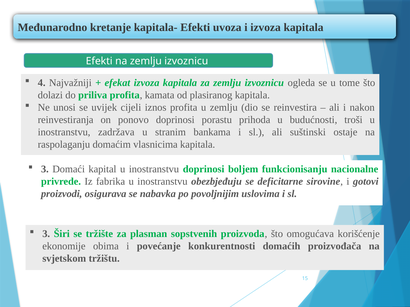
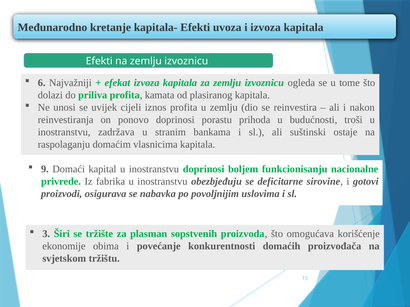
4: 4 -> 6
3 at (45, 169): 3 -> 9
